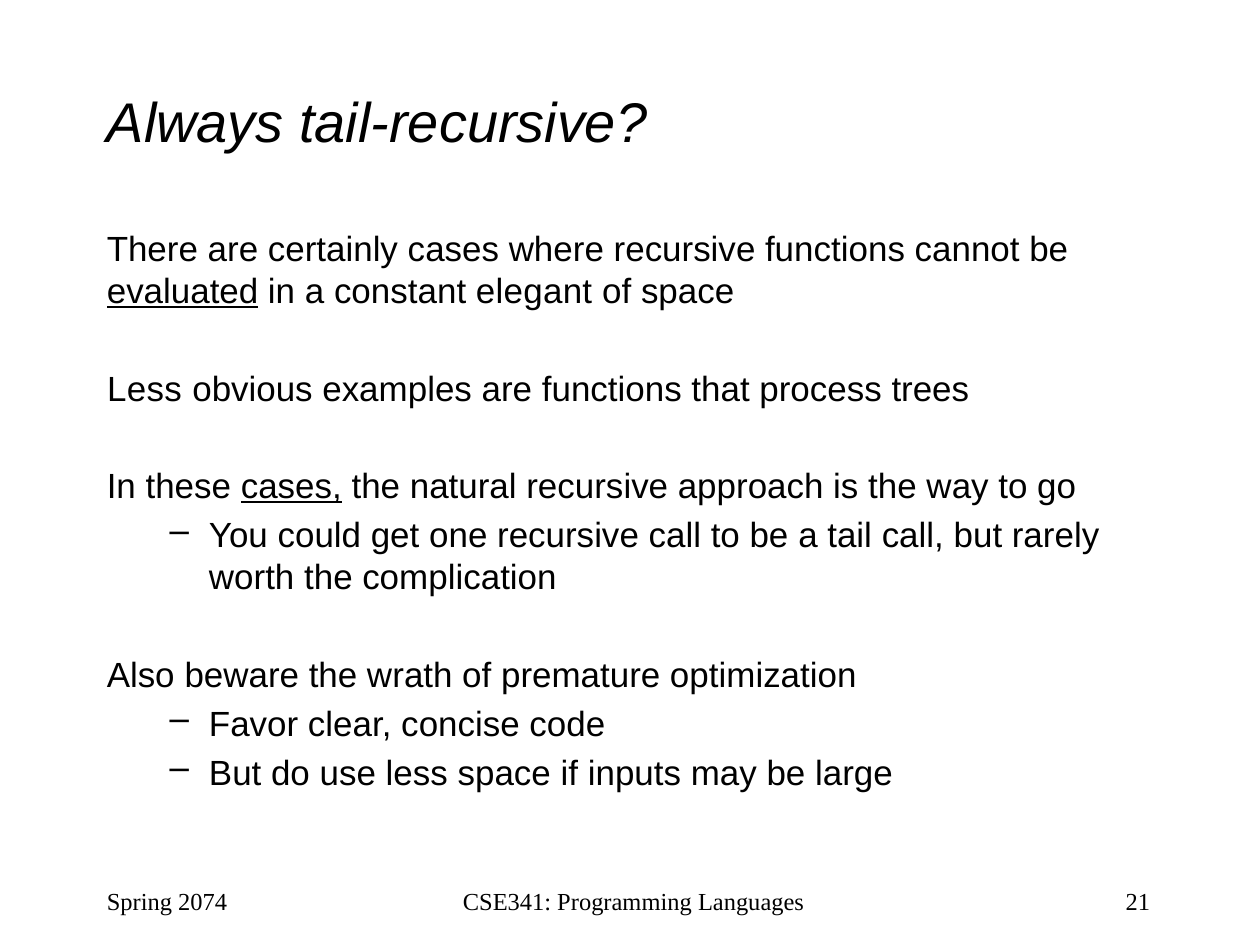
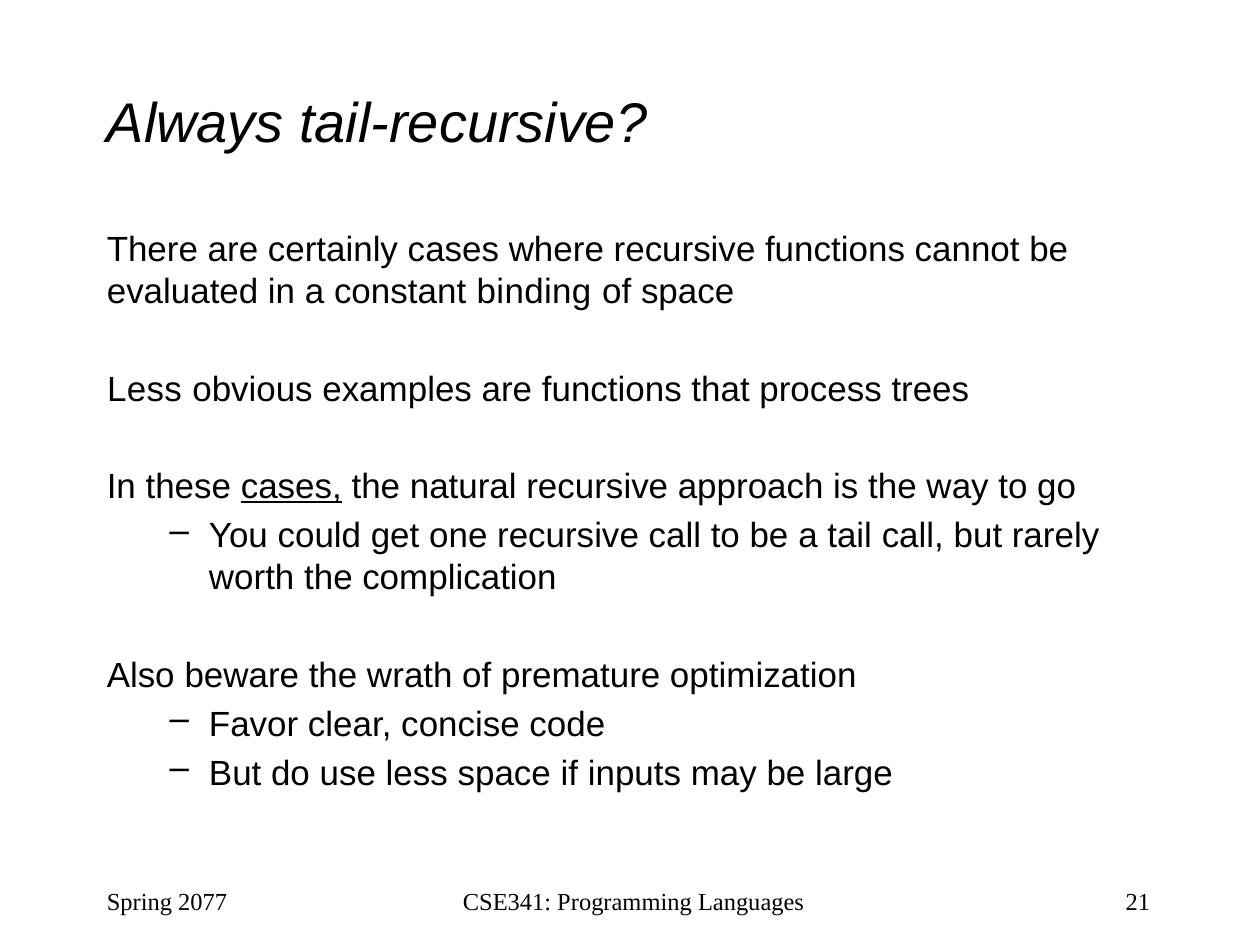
evaluated underline: present -> none
elegant: elegant -> binding
2074: 2074 -> 2077
